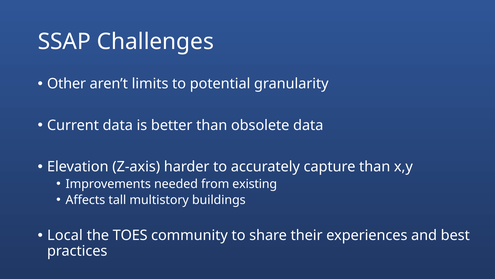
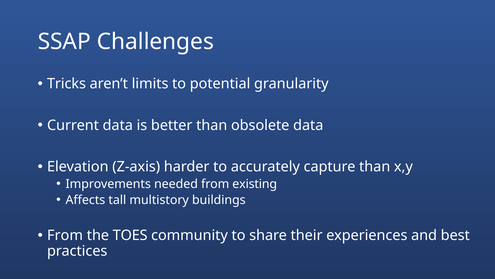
Other: Other -> Tricks
Local at (65, 235): Local -> From
